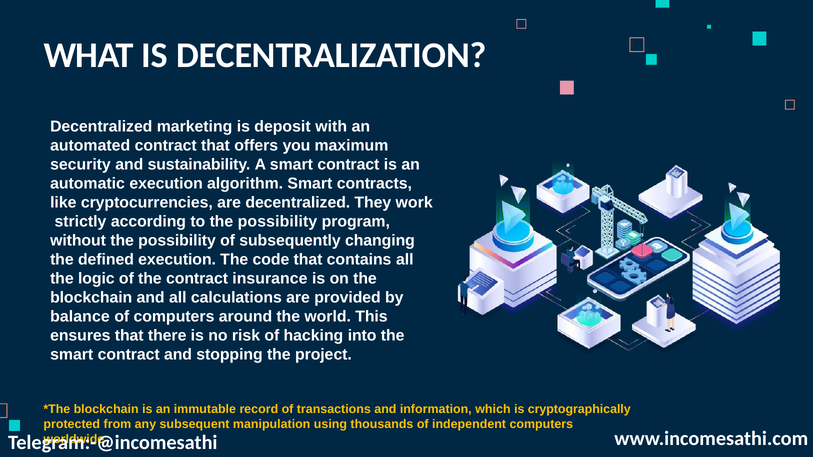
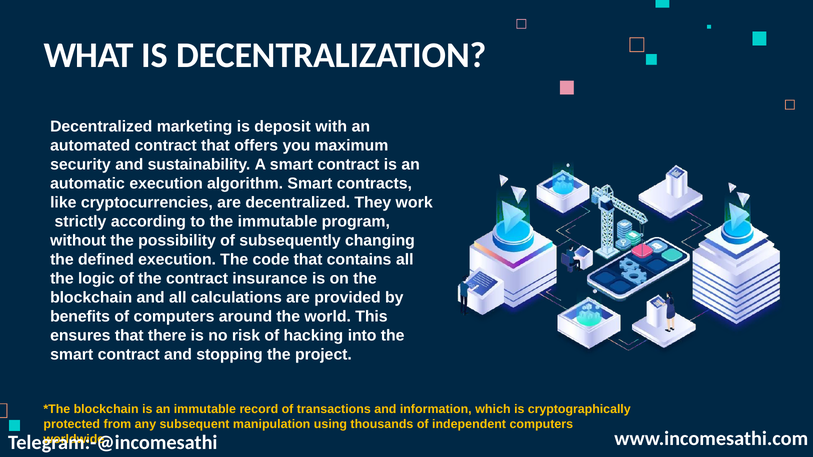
to the possibility: possibility -> immutable
balance: balance -> benefits
